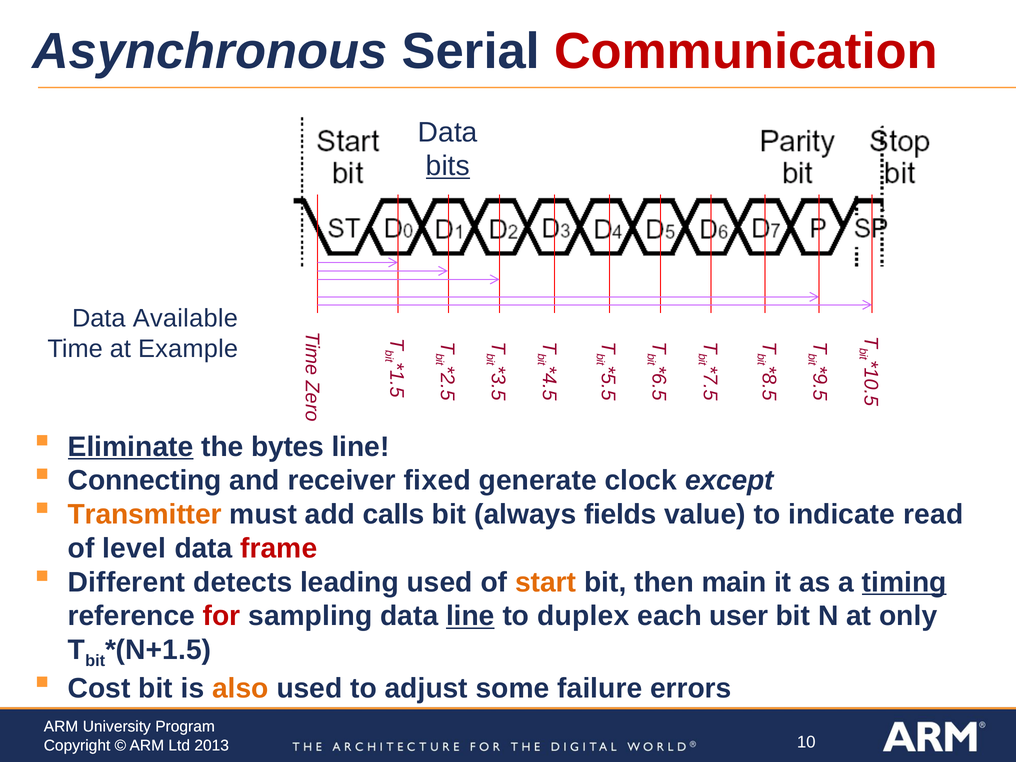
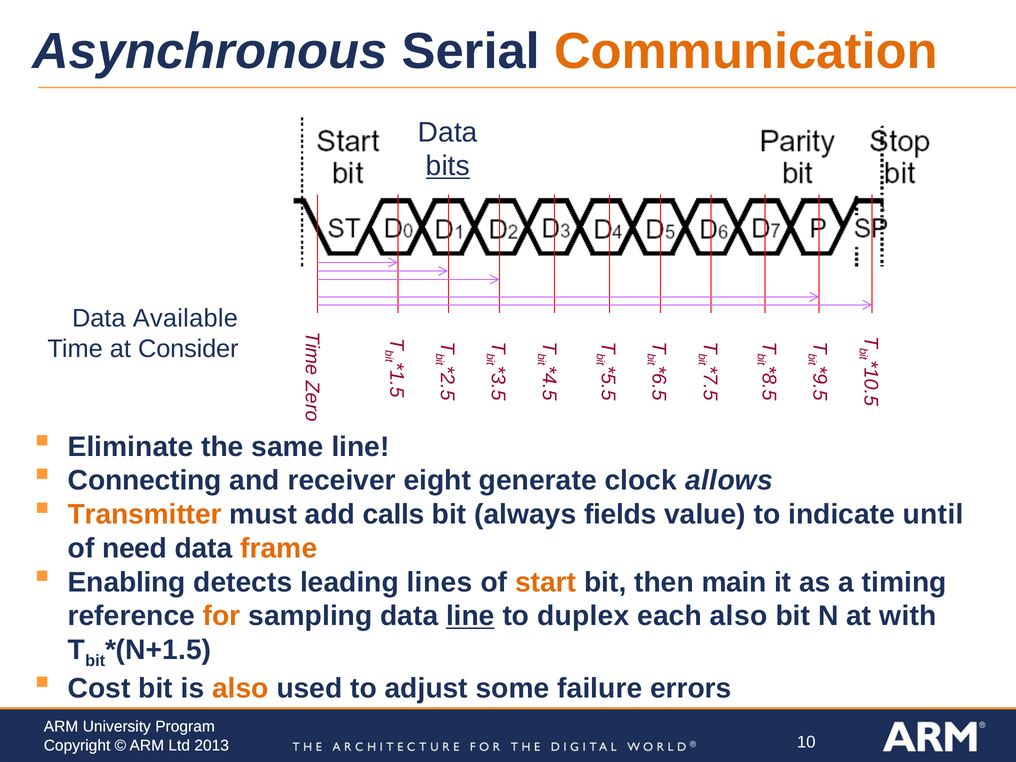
Communication colour: red -> orange
Example: Example -> Consider
Eliminate underline: present -> none
bytes: bytes -> same
fixed: fixed -> eight
except: except -> allows
read: read -> until
level: level -> need
frame colour: red -> orange
Different: Different -> Enabling
leading used: used -> lines
timing underline: present -> none
for colour: red -> orange
each user: user -> also
only: only -> with
